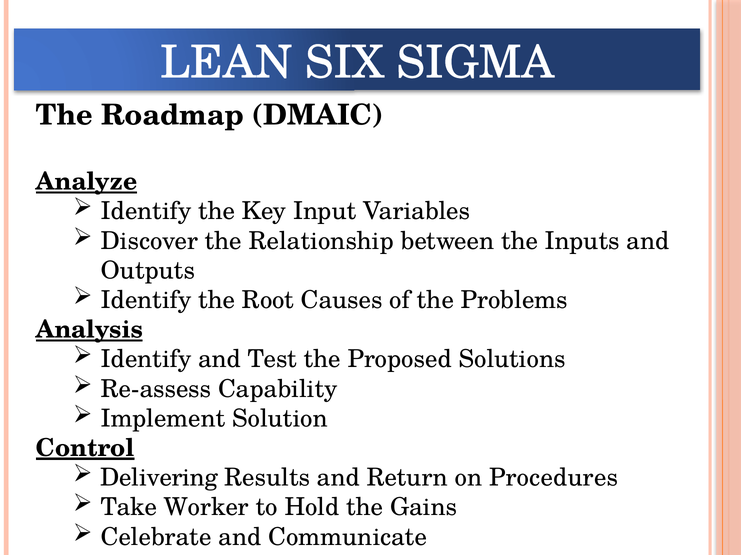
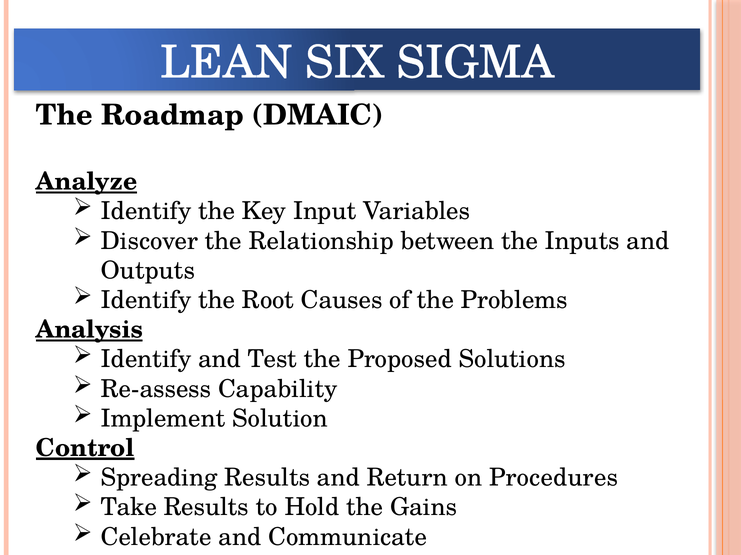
Delivering: Delivering -> Spreading
Take Worker: Worker -> Results
